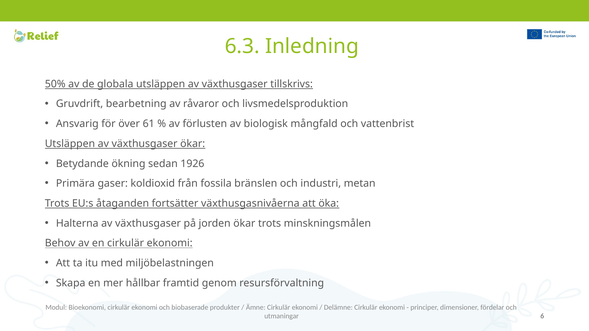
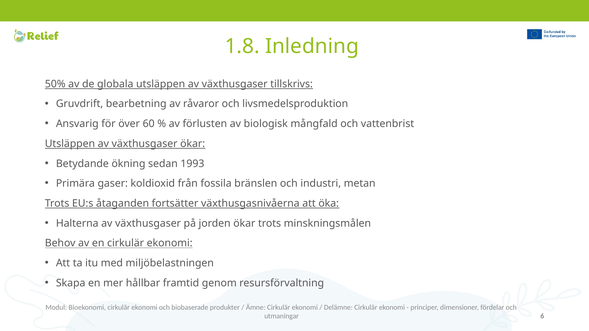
6.3: 6.3 -> 1.8
61: 61 -> 60
1926: 1926 -> 1993
